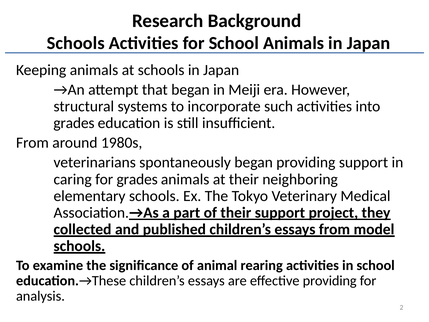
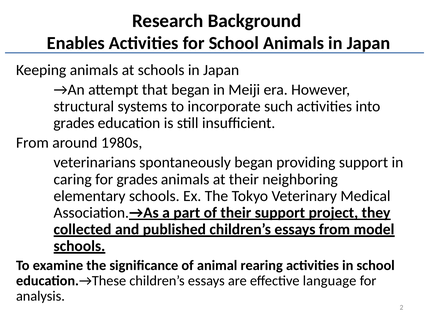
Schools at (76, 43): Schools -> Enables
effective providing: providing -> language
